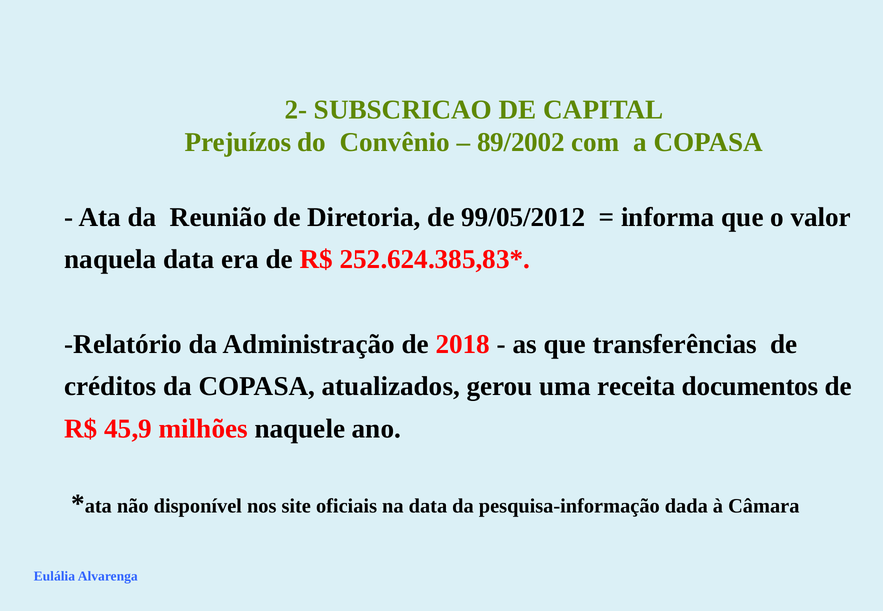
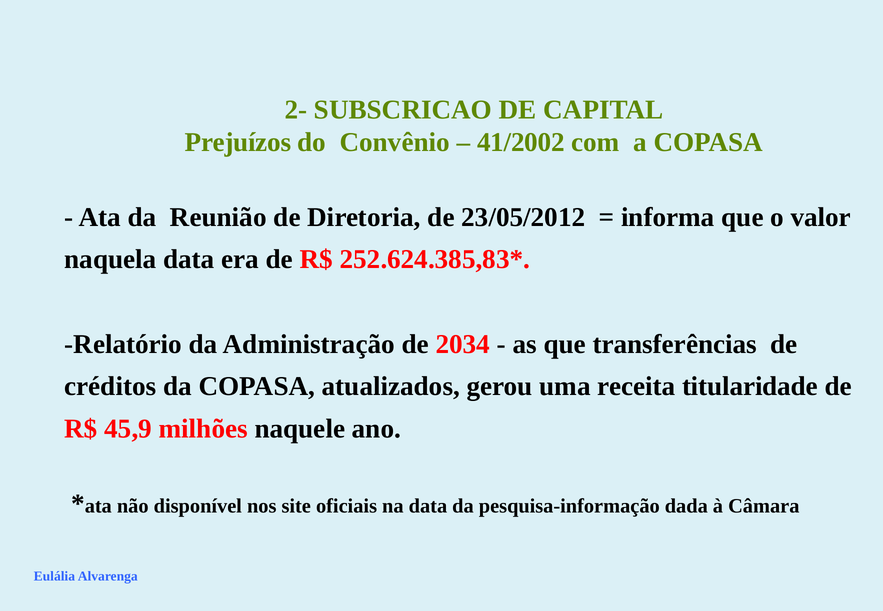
89/2002: 89/2002 -> 41/2002
99/05/2012: 99/05/2012 -> 23/05/2012
2018: 2018 -> 2034
documentos: documentos -> titularidade
